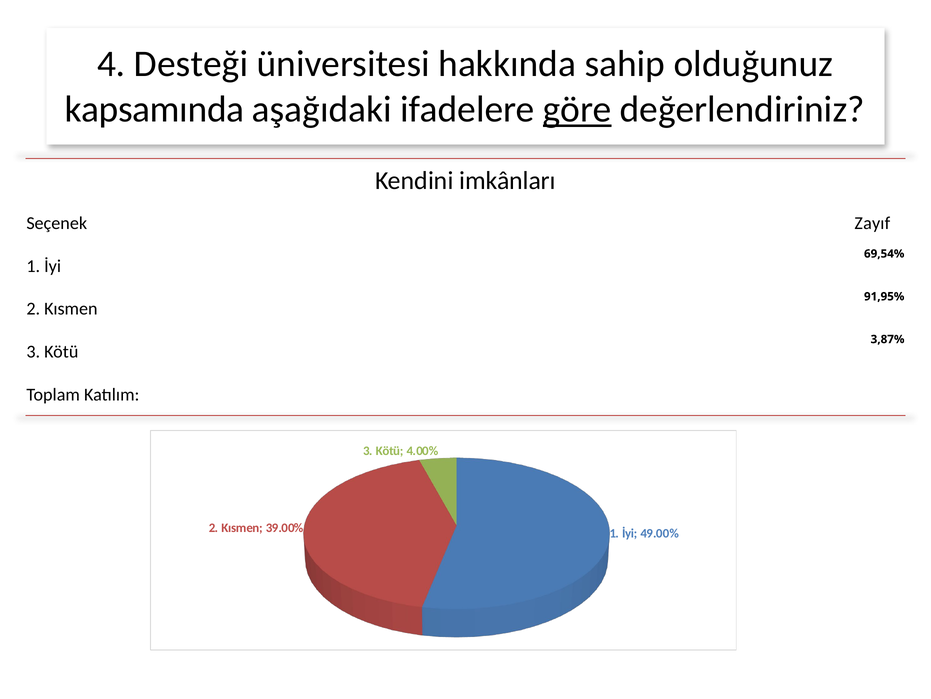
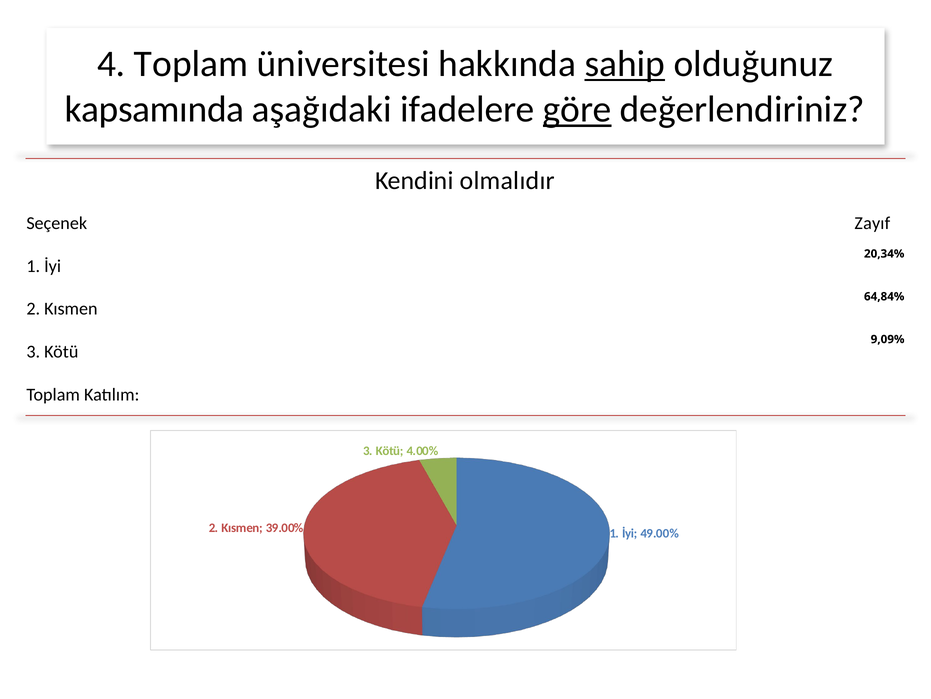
4 Desteği: Desteği -> Toplam
sahip underline: none -> present
imkânları: imkânları -> olmalıdır
69,54%: 69,54% -> 20,34%
91,95%: 91,95% -> 64,84%
3,87%: 3,87% -> 9,09%
